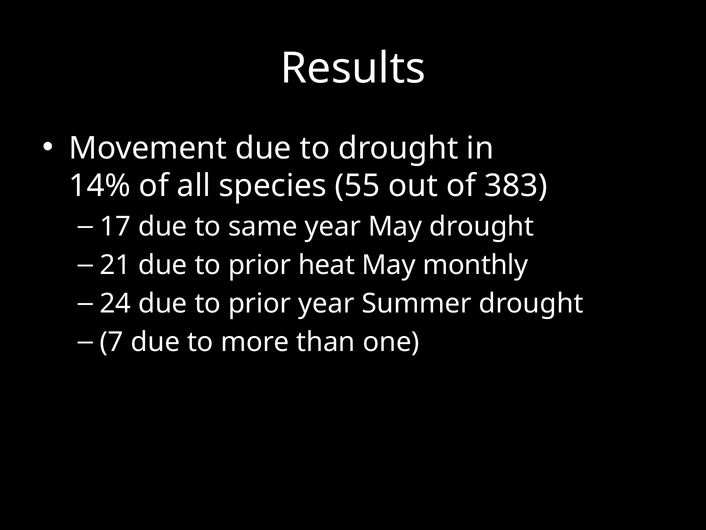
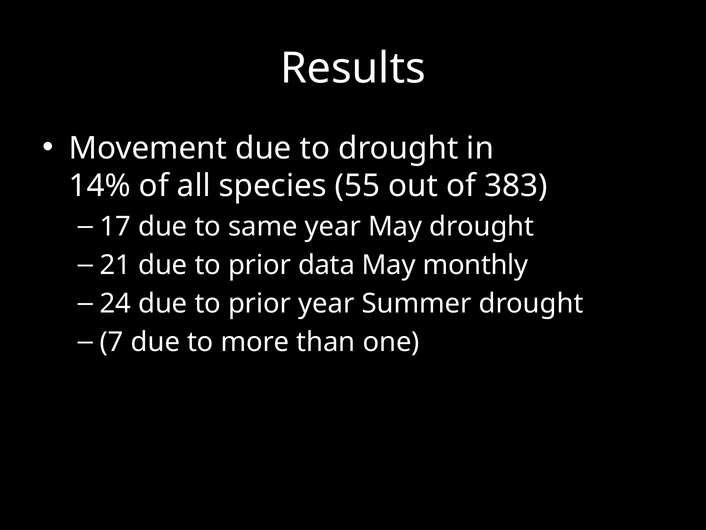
heat: heat -> data
